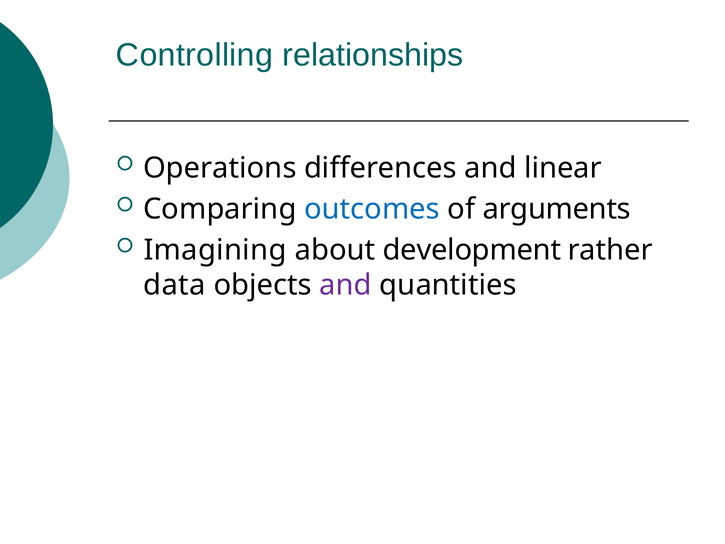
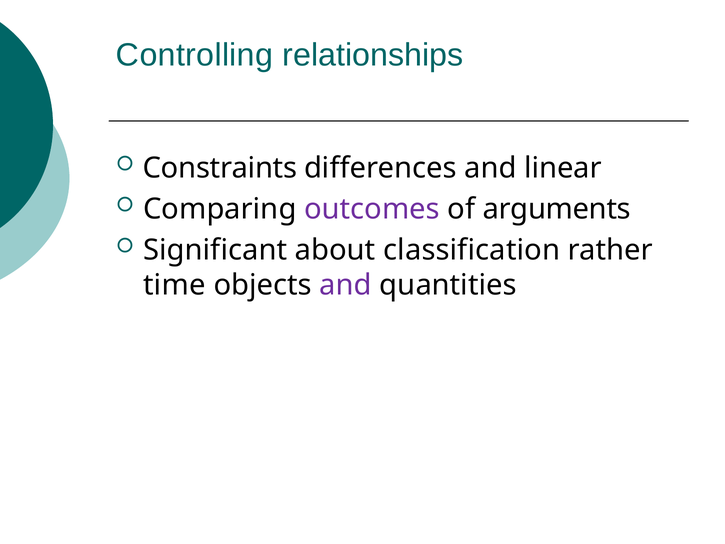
Operations: Operations -> Constraints
outcomes colour: blue -> purple
Imagining: Imagining -> Significant
development: development -> classification
data: data -> time
